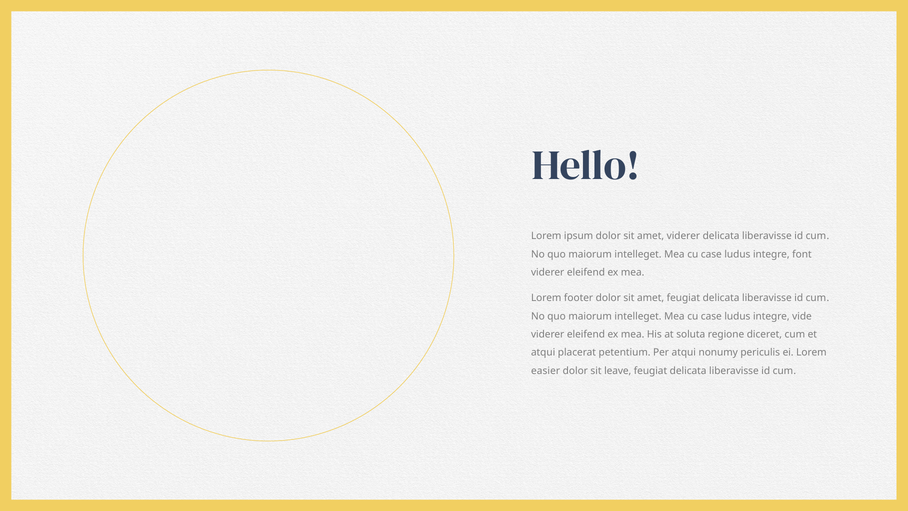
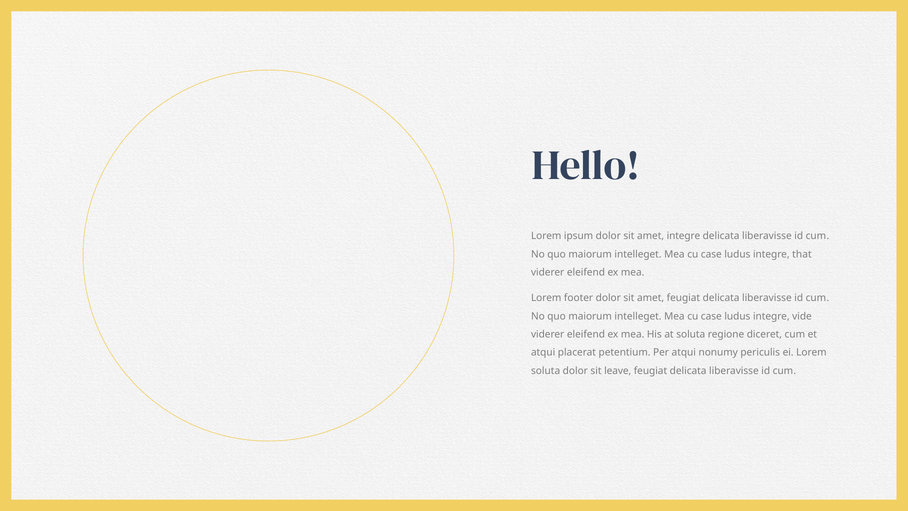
amet viderer: viderer -> integre
font: font -> that
easier at (546, 371): easier -> soluta
